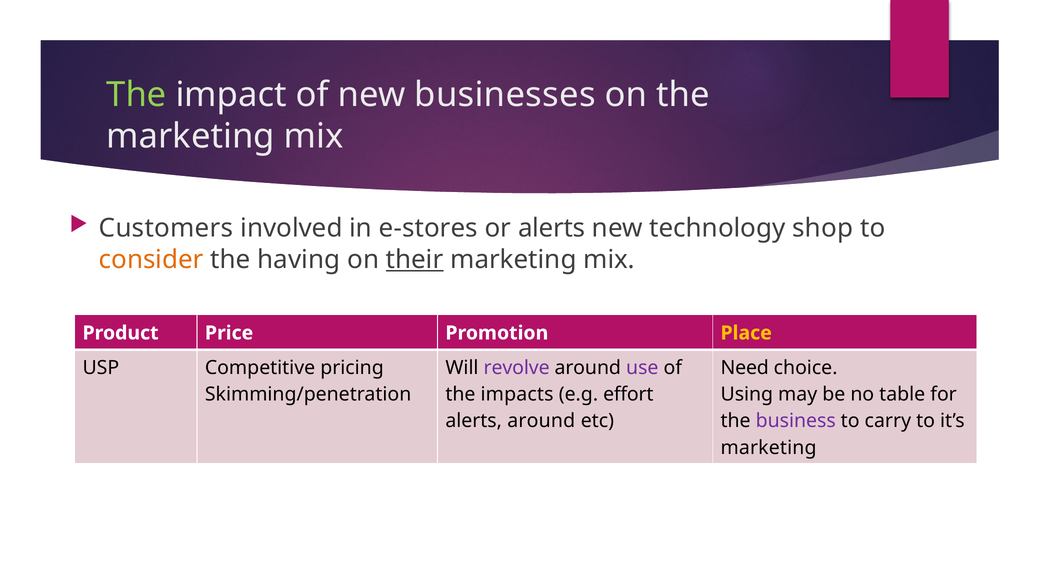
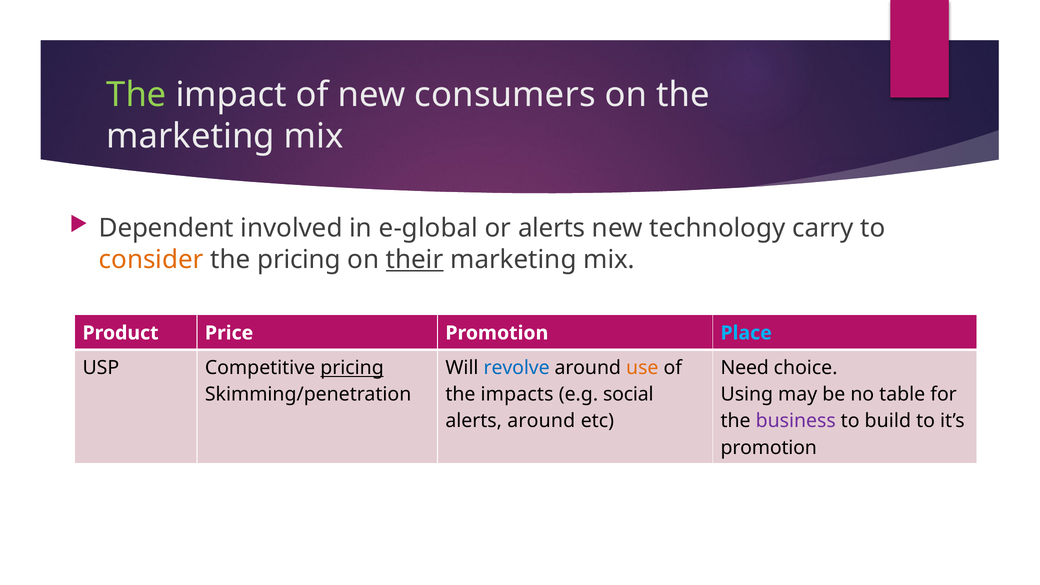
businesses: businesses -> consumers
Customers: Customers -> Dependent
e-stores: e-stores -> e-global
shop: shop -> carry
the having: having -> pricing
Place colour: yellow -> light blue
pricing at (352, 368) underline: none -> present
revolve colour: purple -> blue
use colour: purple -> orange
effort: effort -> social
carry: carry -> build
marketing at (769, 448): marketing -> promotion
